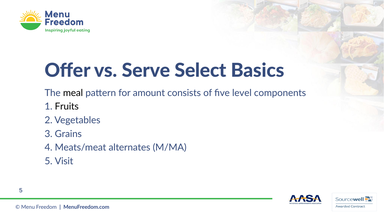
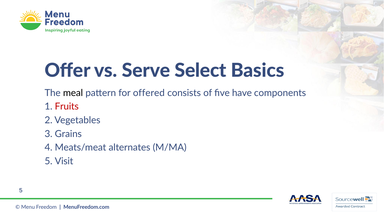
amount: amount -> offered
level: level -> have
Fruits colour: black -> red
